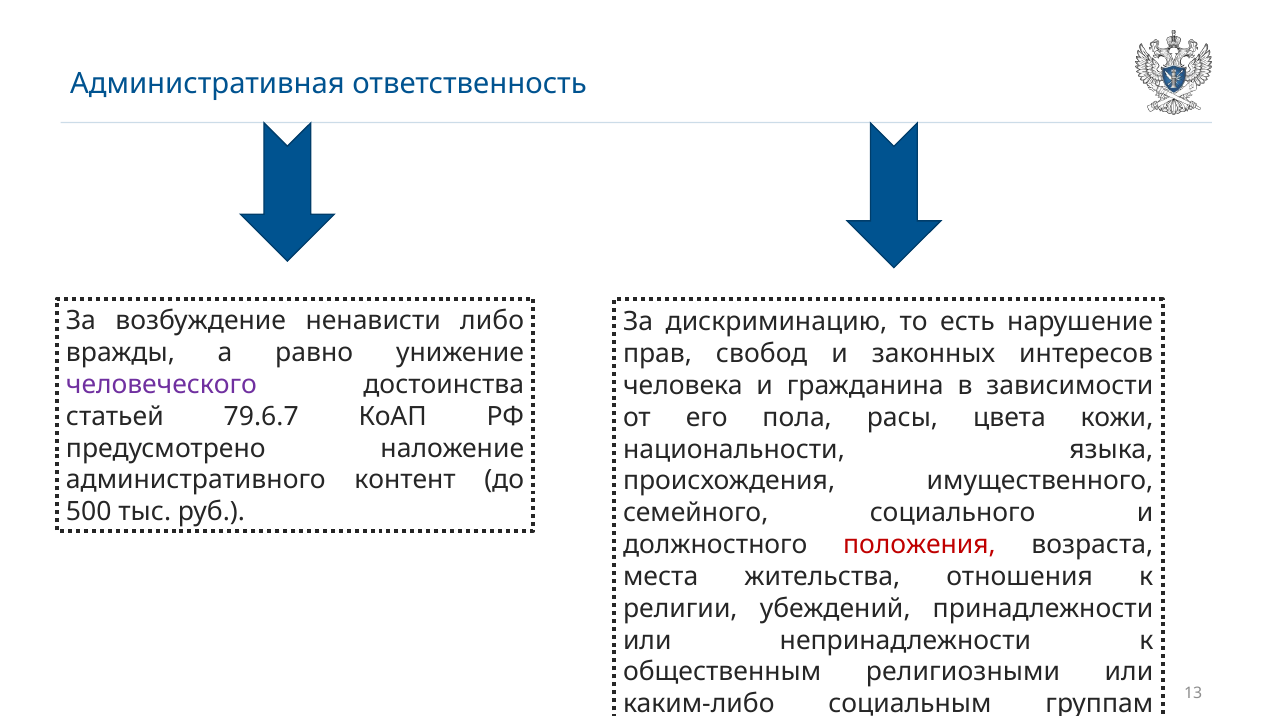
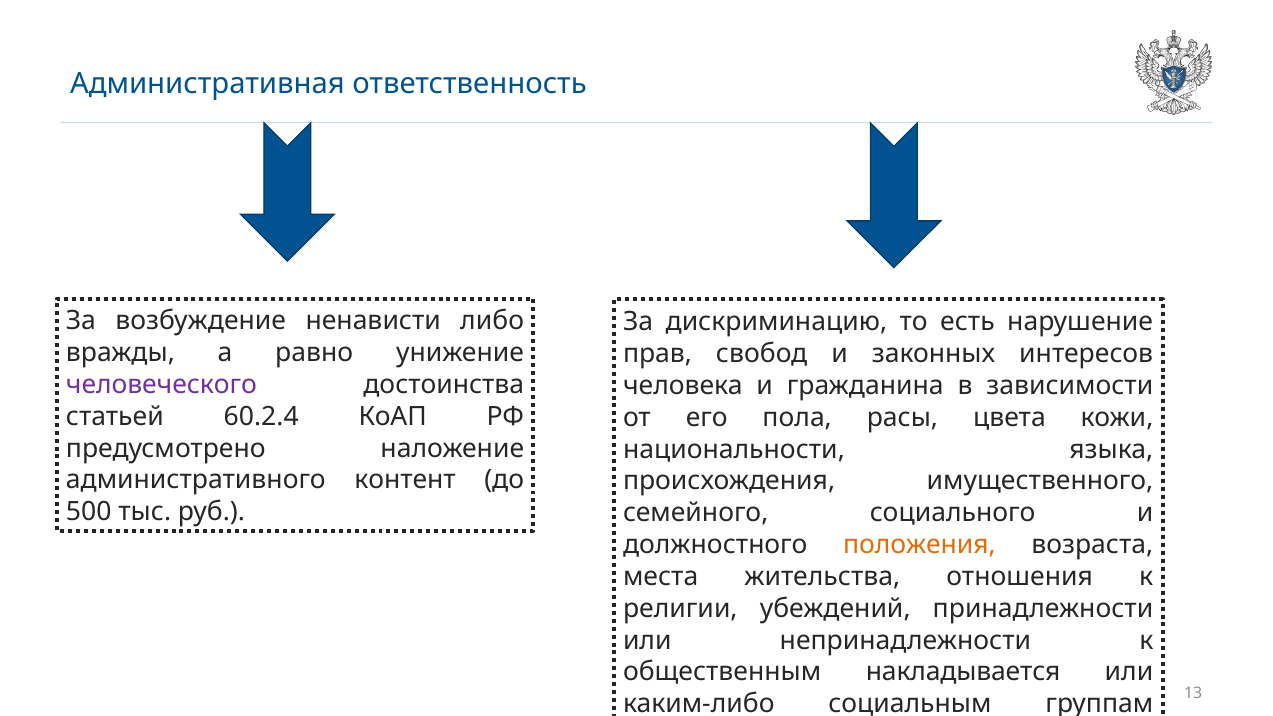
79.6.7: 79.6.7 -> 60.2.4
положения colour: red -> orange
религиозными: религиозными -> накладывается
